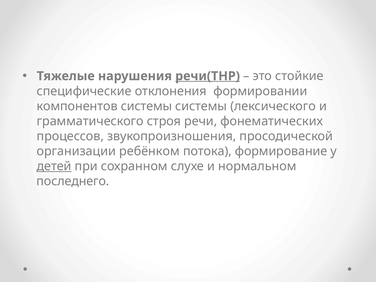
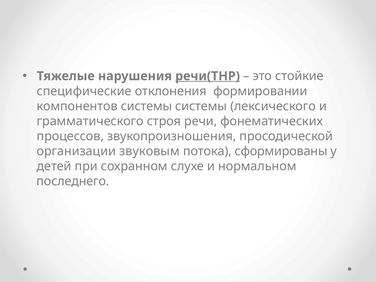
ребёнком: ребёнком -> звуковым
формирование: формирование -> сформированы
детей underline: present -> none
